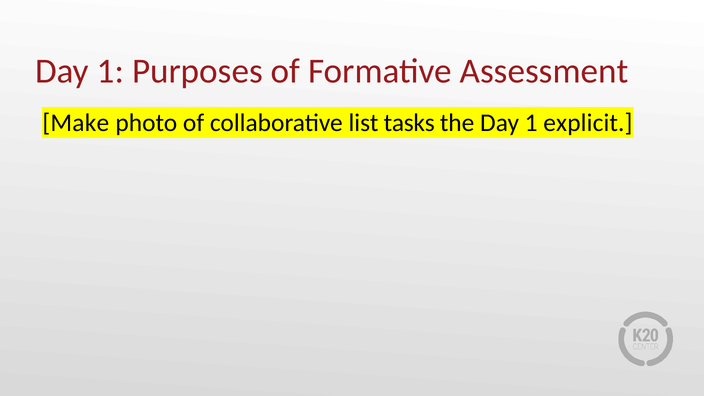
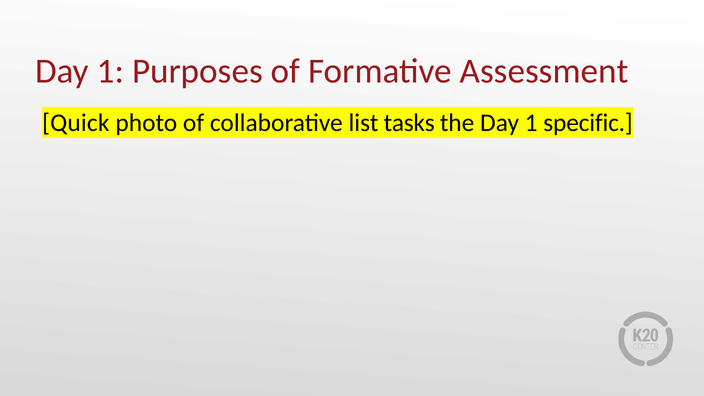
Make: Make -> Quick
explicit: explicit -> specific
